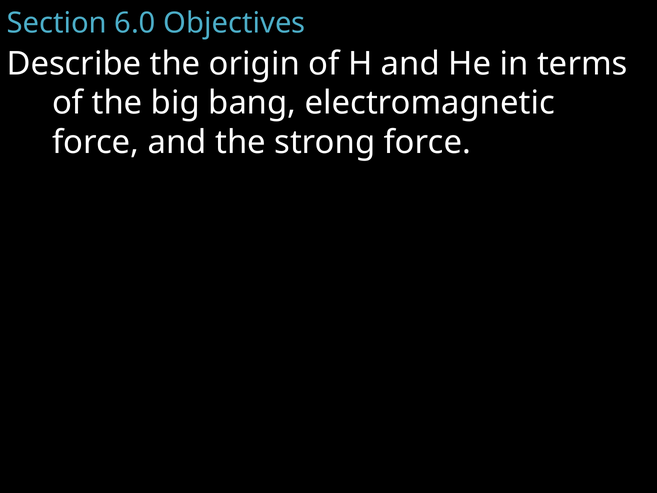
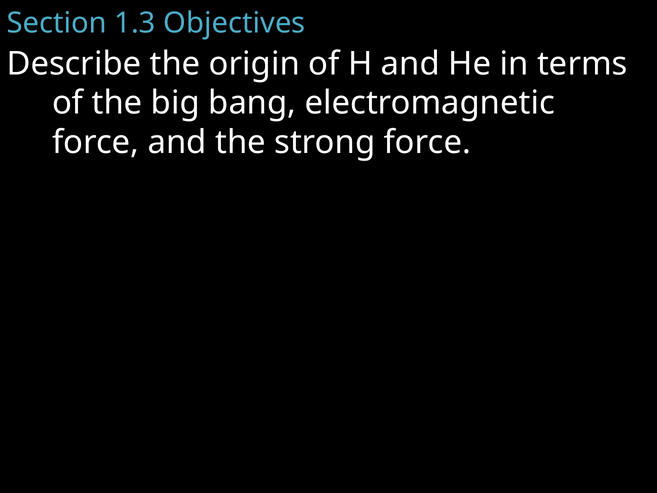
6.0: 6.0 -> 1.3
